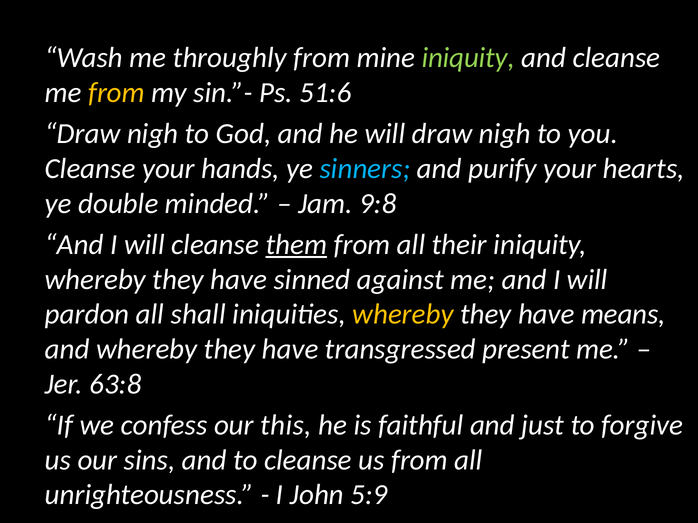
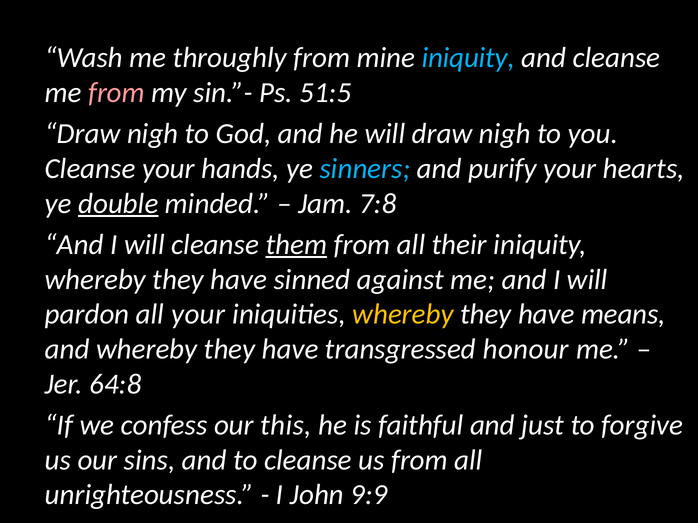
iniquity at (468, 58) colour: light green -> light blue
from at (116, 93) colour: yellow -> pink
51:6: 51:6 -> 51:5
double underline: none -> present
9:8: 9:8 -> 7:8
all shall: shall -> your
present: present -> honour
63:8: 63:8 -> 64:8
5:9: 5:9 -> 9:9
